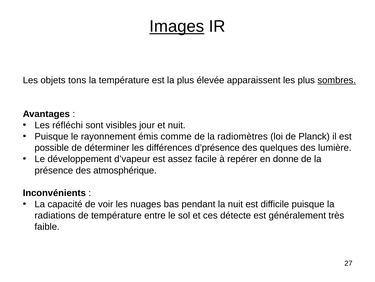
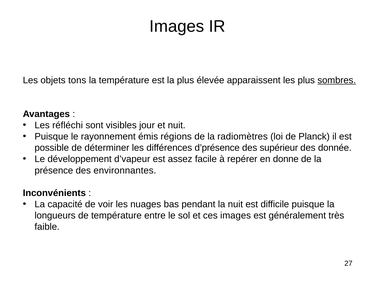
Images at (177, 26) underline: present -> none
comme: comme -> régions
quelques: quelques -> supérieur
lumière: lumière -> donnée
atmosphérique: atmosphérique -> environnantes
radiations: radiations -> longueurs
ces détecte: détecte -> images
